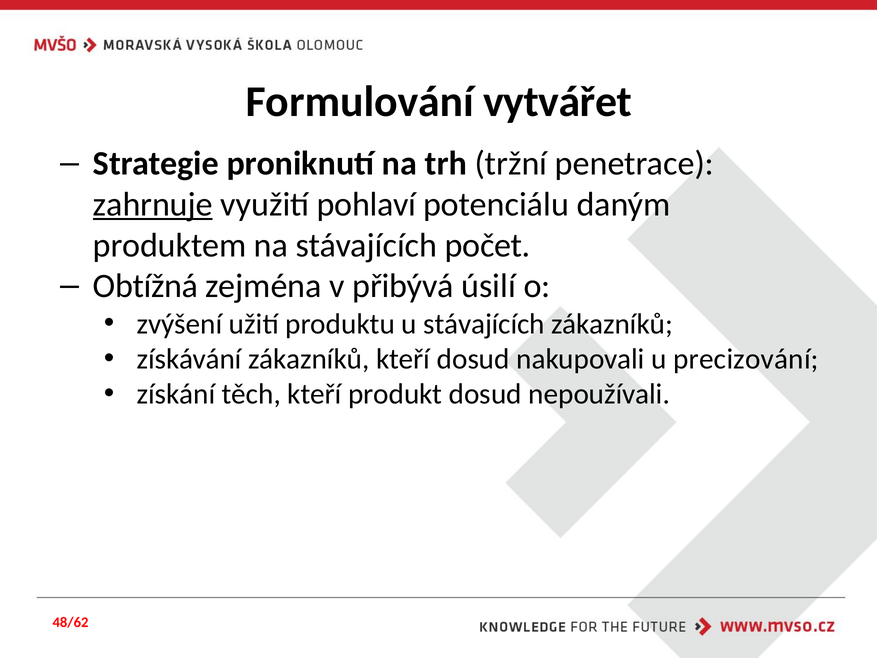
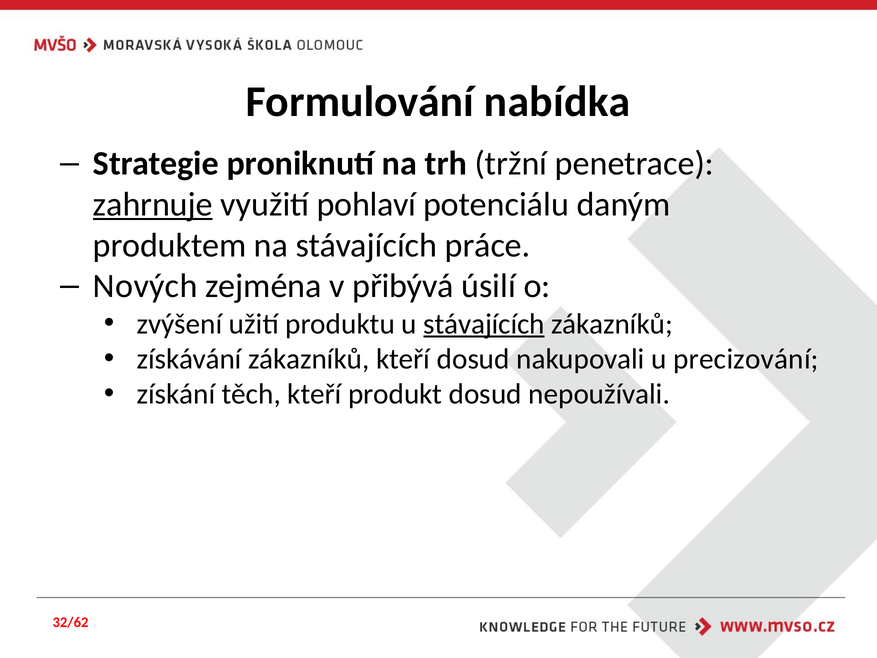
vytvářet: vytvářet -> nabídka
počet: počet -> práce
Obtížná: Obtížná -> Nových
stávajících at (484, 324) underline: none -> present
48/62: 48/62 -> 32/62
